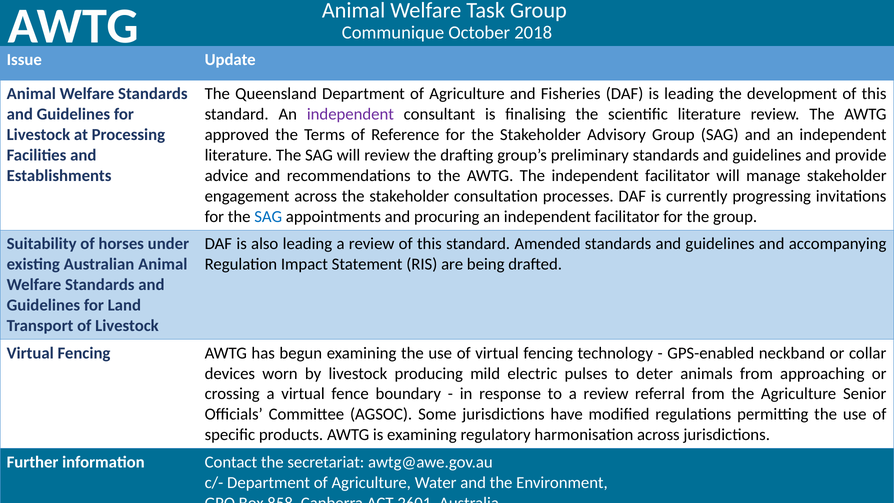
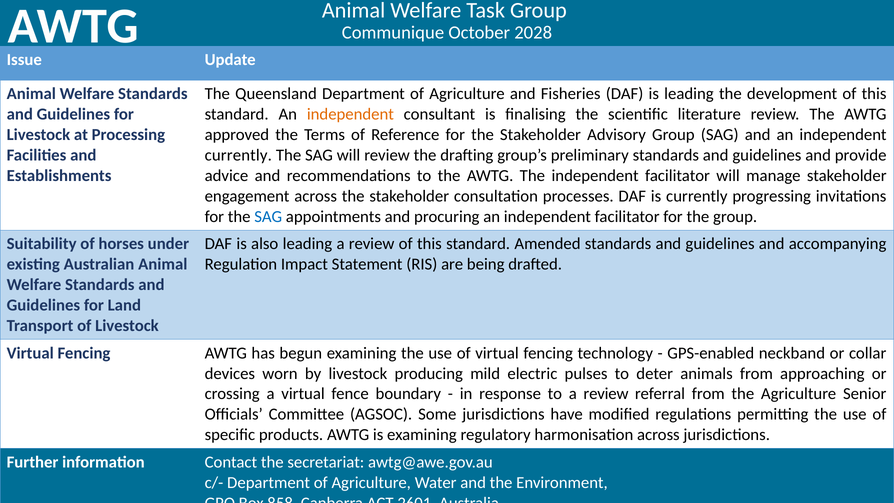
2018: 2018 -> 2028
independent at (350, 114) colour: purple -> orange
literature at (238, 155): literature -> currently
